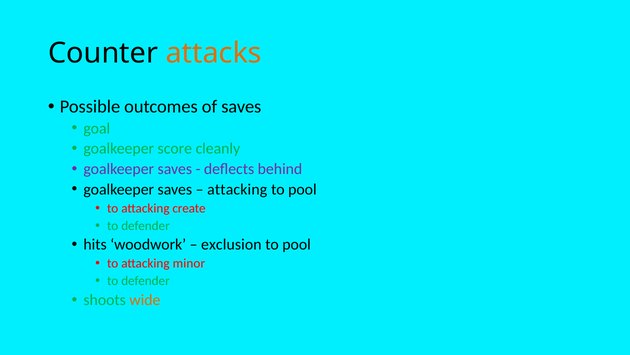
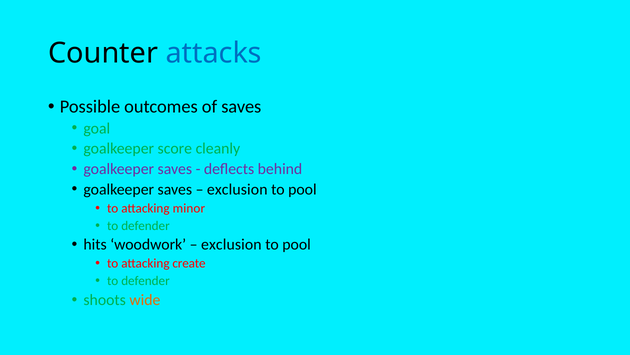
attacks colour: orange -> blue
attacking at (237, 189): attacking -> exclusion
create: create -> minor
minor: minor -> create
